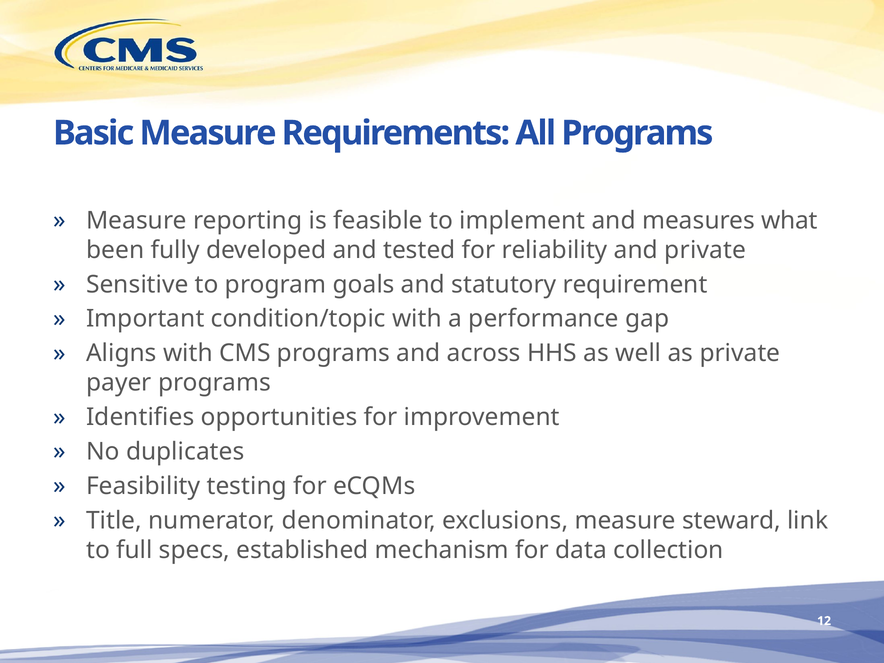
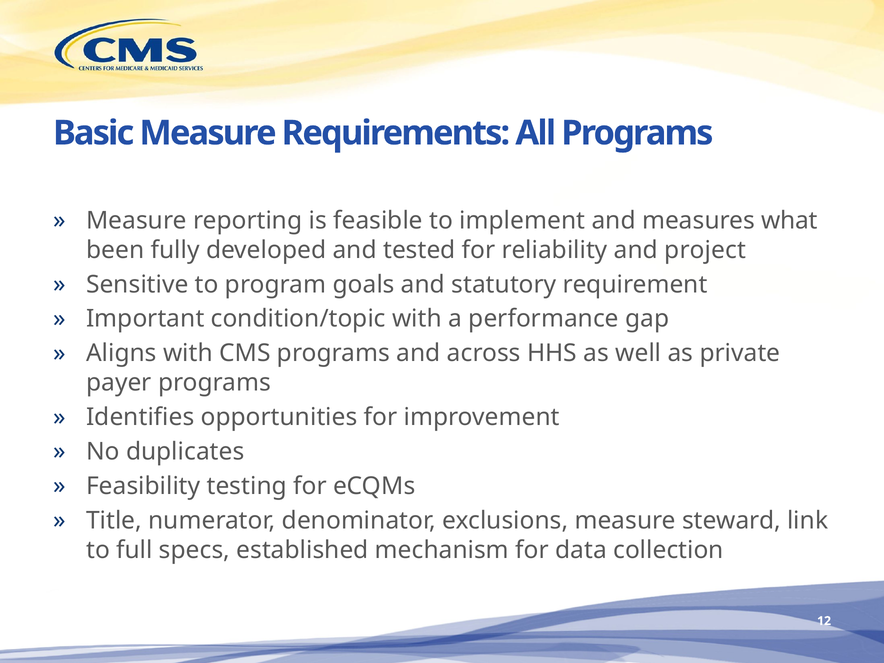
and private: private -> project
